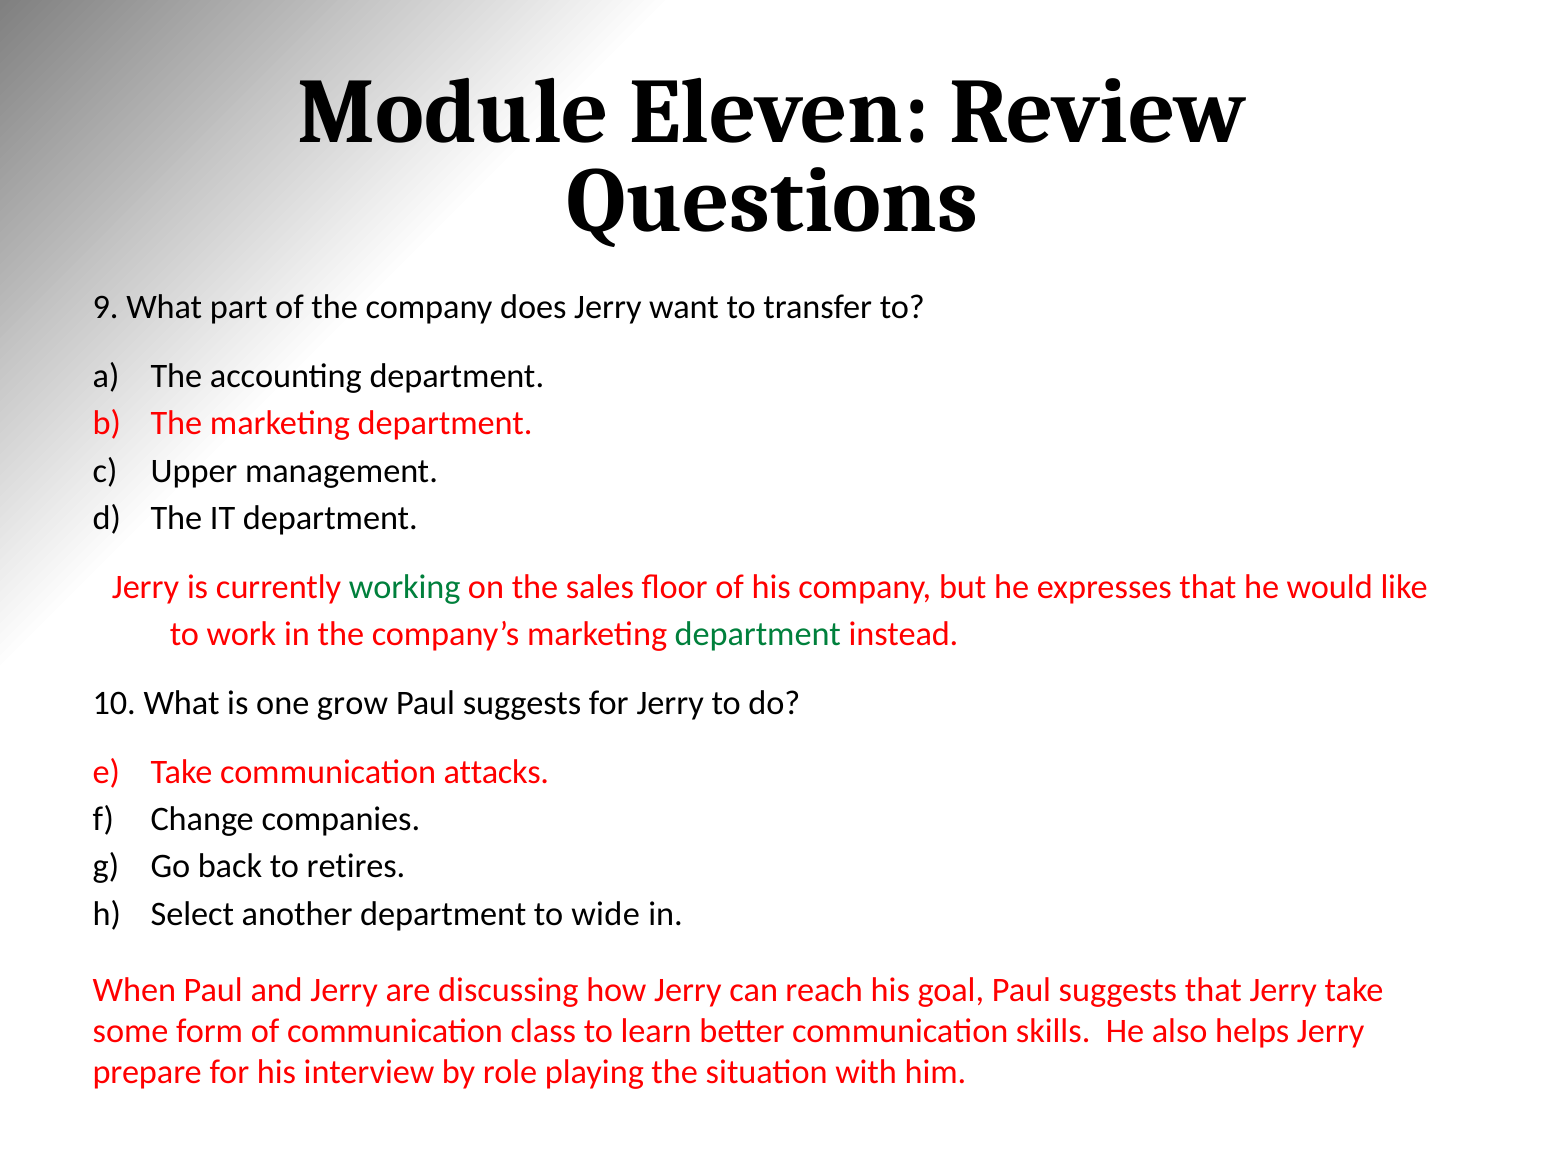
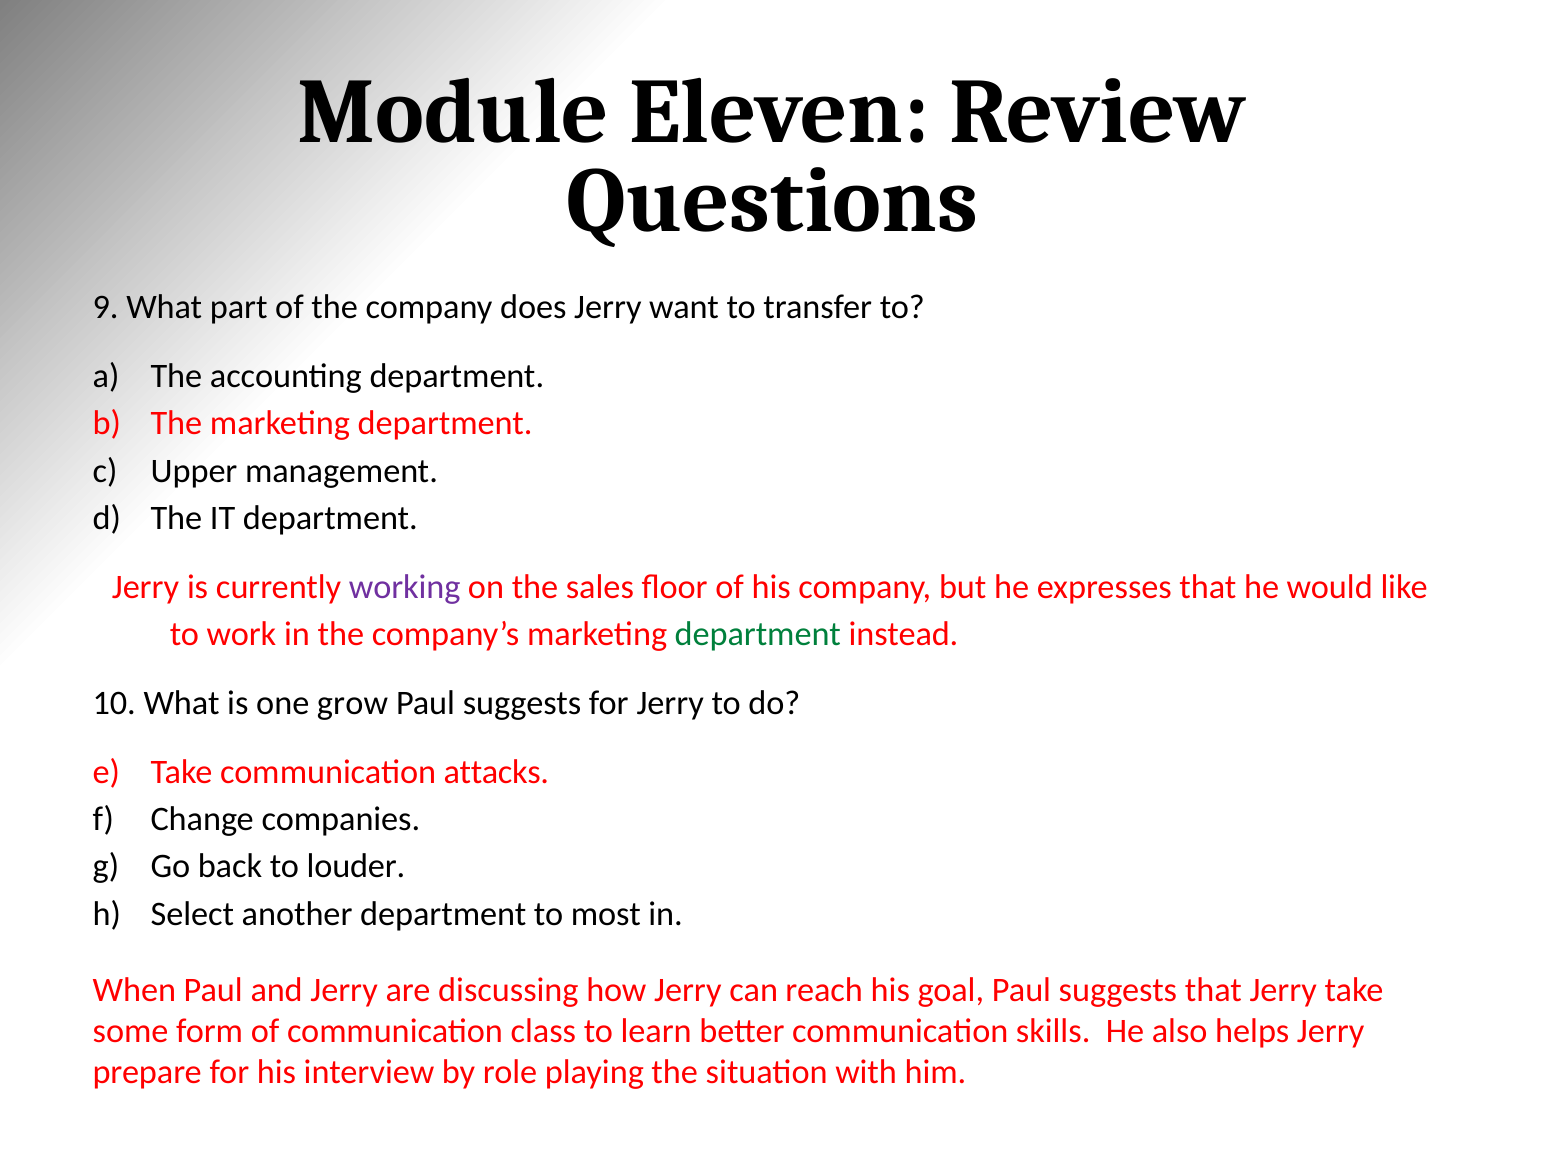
working colour: green -> purple
retires: retires -> louder
wide: wide -> most
